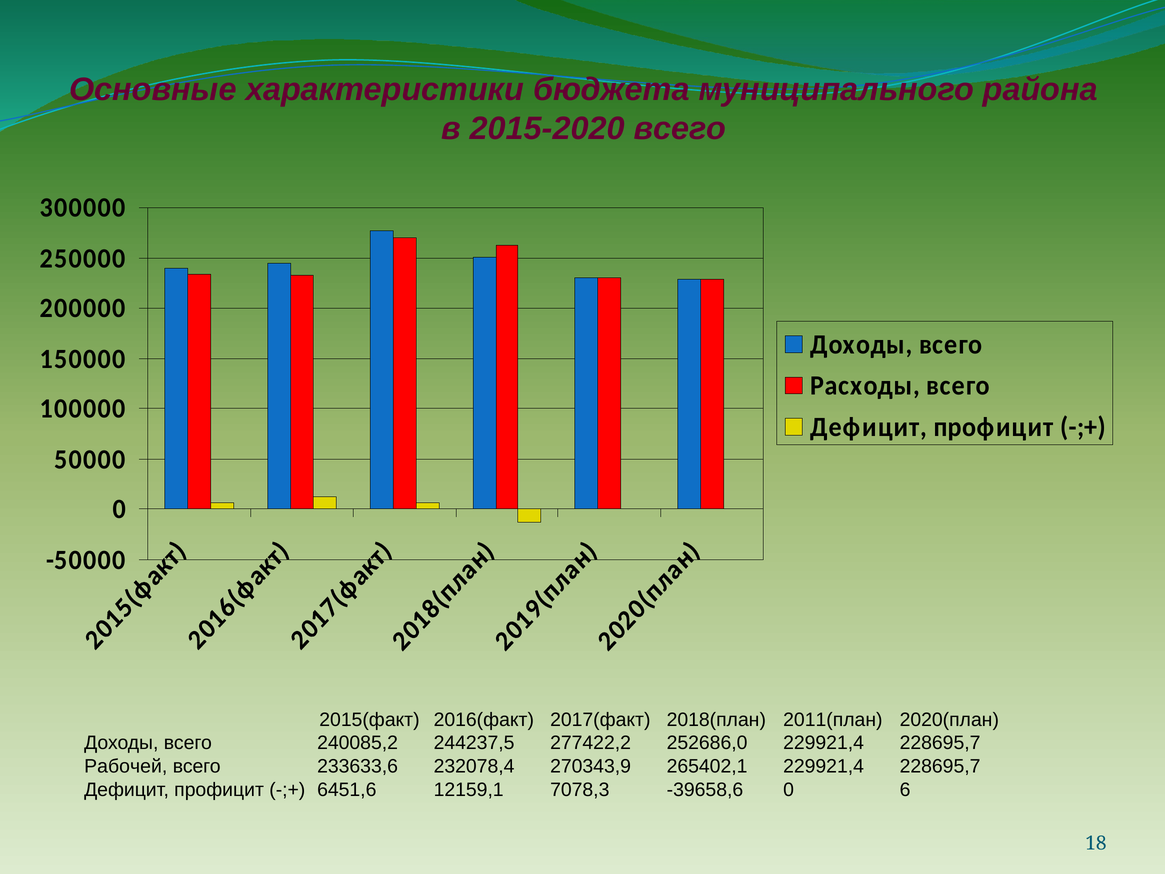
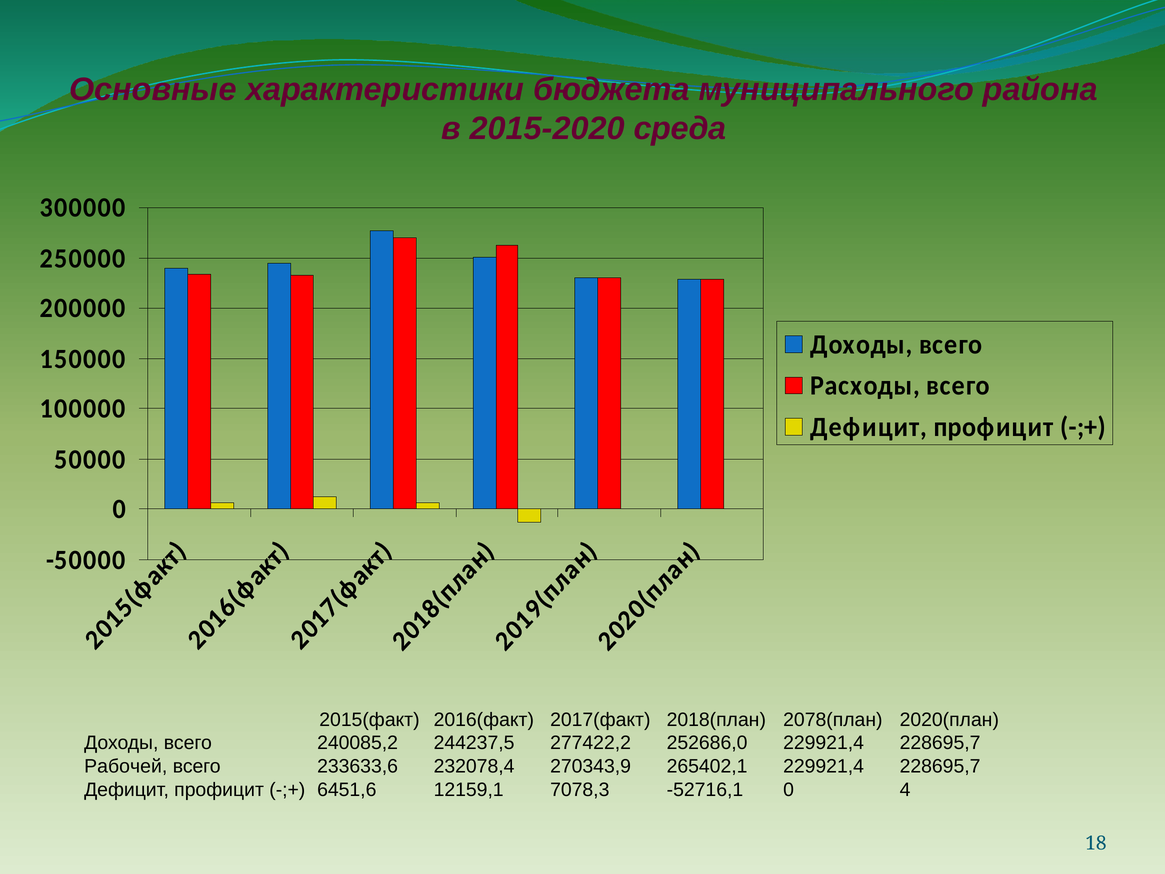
2015-2020 всего: всего -> среда
2011(план: 2011(план -> 2078(план
-39658,6: -39658,6 -> -52716,1
6: 6 -> 4
